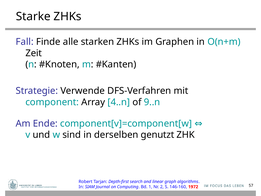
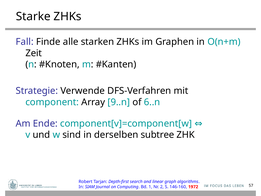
4..n: 4..n -> 9..n
9..n: 9..n -> 6..n
genutzt: genutzt -> subtree
